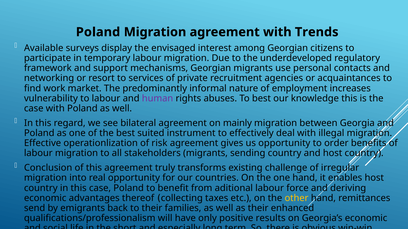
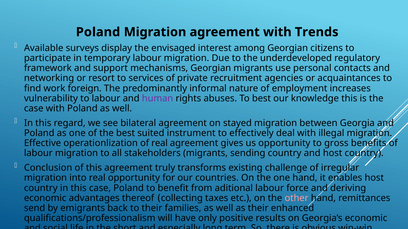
market: market -> foreign
mainly: mainly -> stayed
of risk: risk -> real
order: order -> gross
other colour: yellow -> pink
